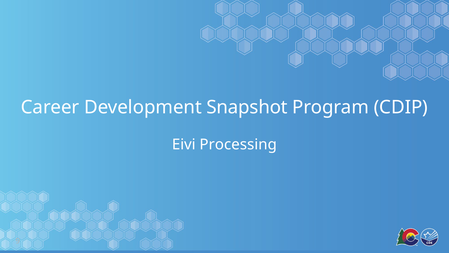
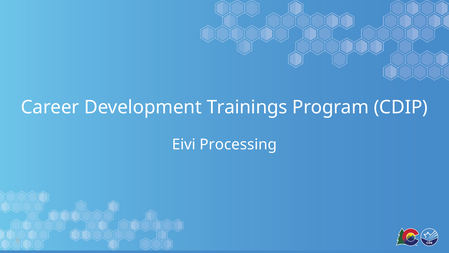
Snapshot: Snapshot -> Trainings
